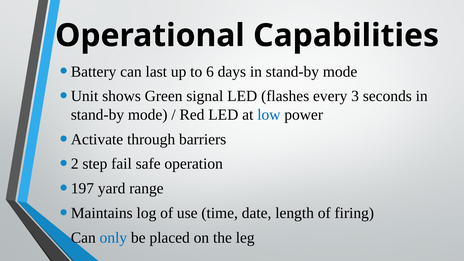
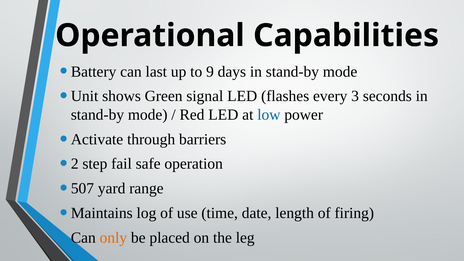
6: 6 -> 9
197: 197 -> 507
only colour: blue -> orange
